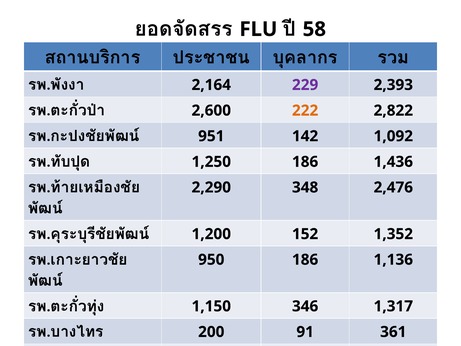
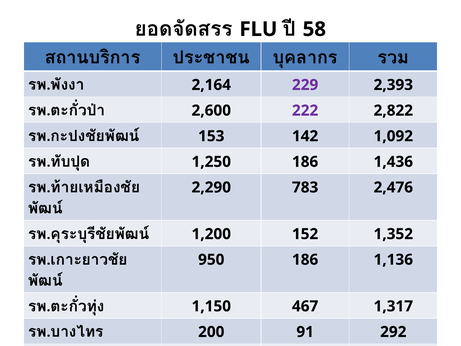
222 colour: orange -> purple
951: 951 -> 153
348: 348 -> 783
346: 346 -> 467
361: 361 -> 292
